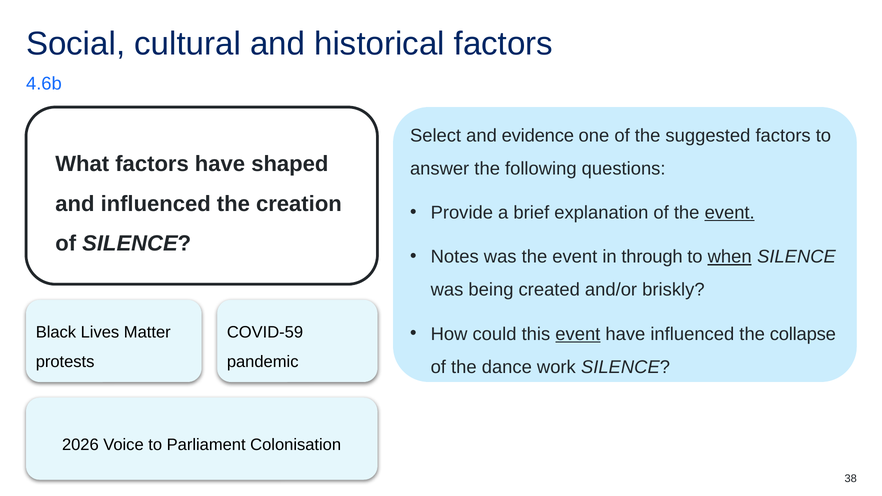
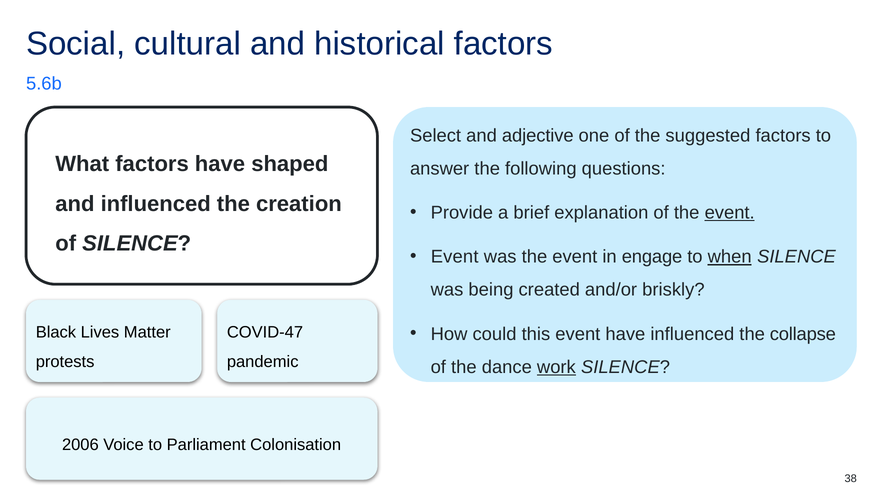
4.6b: 4.6b -> 5.6b
evidence: evidence -> adjective
Notes at (455, 257): Notes -> Event
through: through -> engage
COVID-59: COVID-59 -> COVID-47
event at (578, 334) underline: present -> none
work underline: none -> present
2026: 2026 -> 2006
